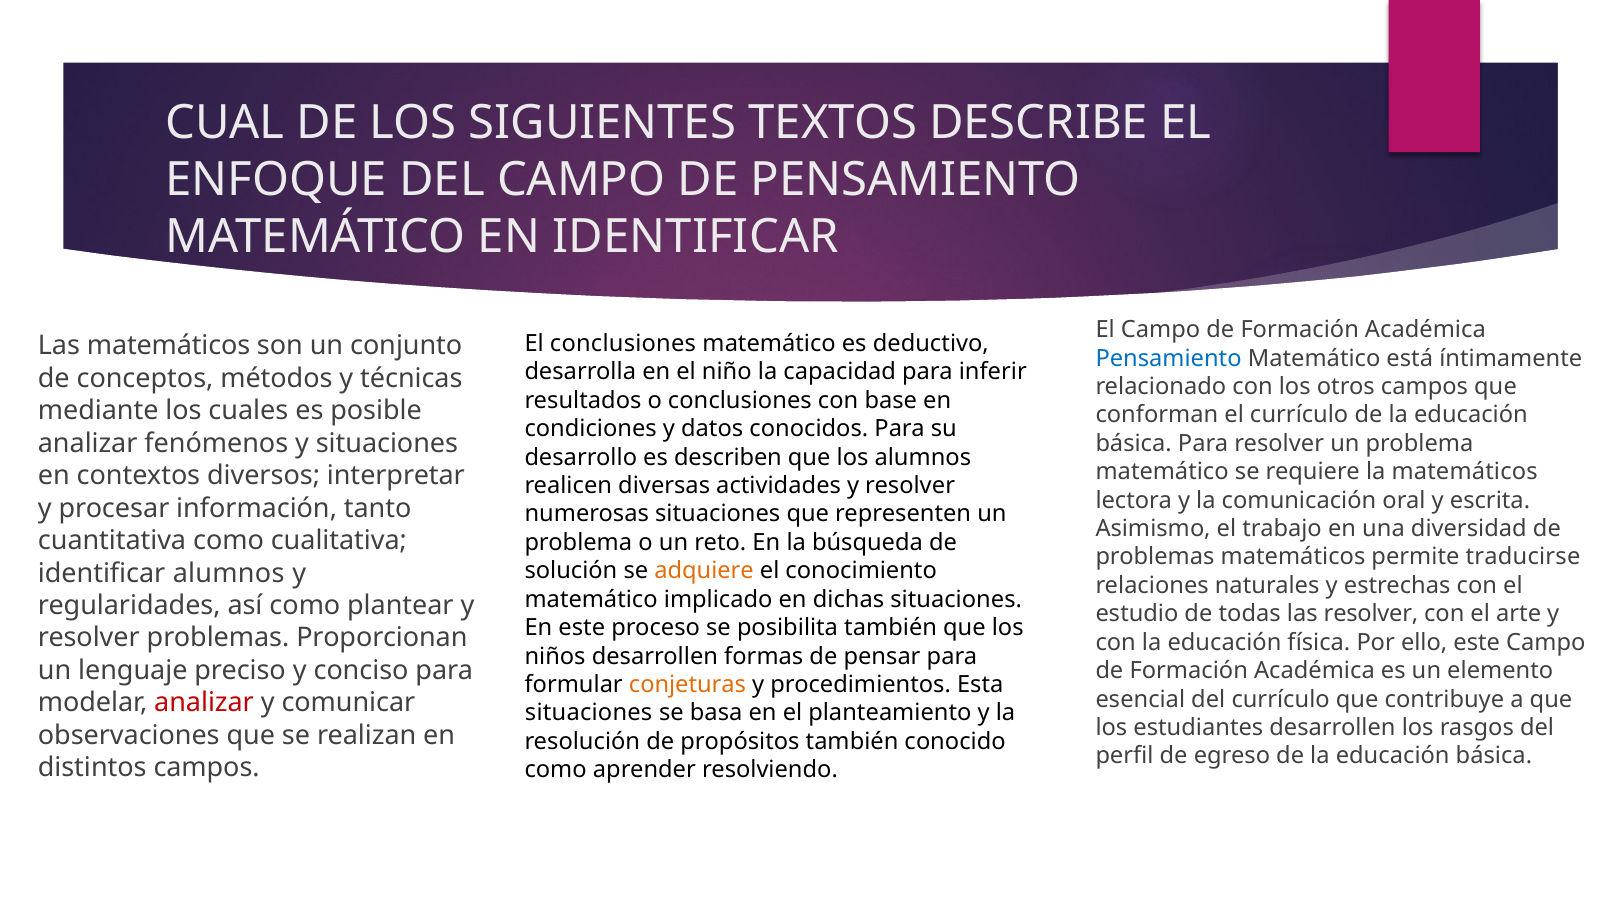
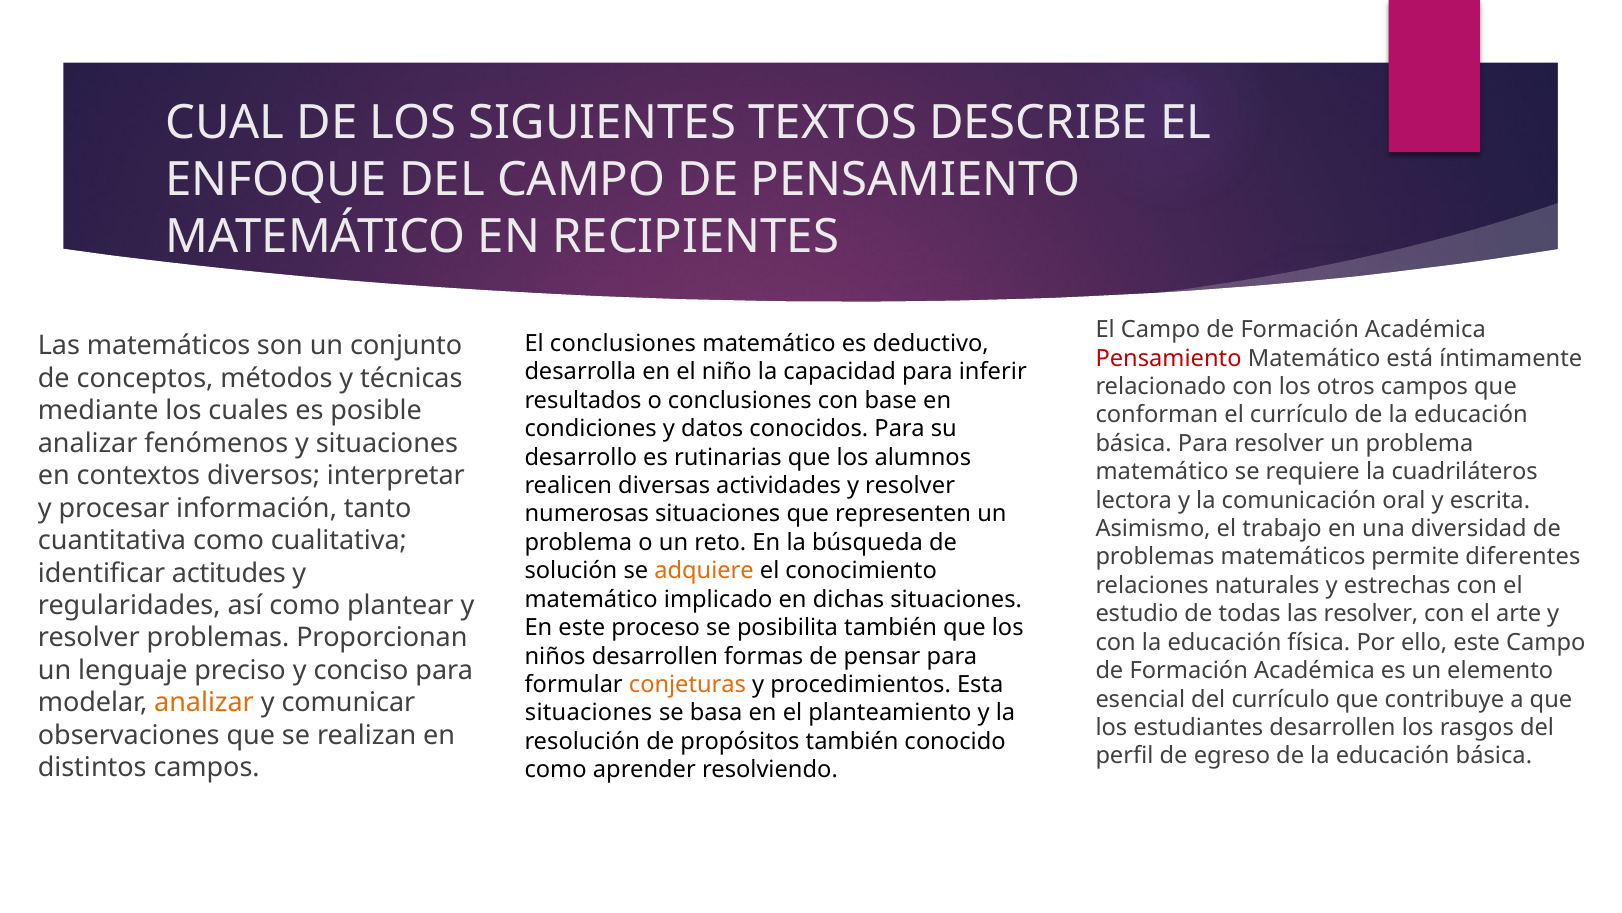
EN IDENTIFICAR: IDENTIFICAR -> RECIPIENTES
Pensamiento at (1169, 358) colour: blue -> red
describen: describen -> rutinarias
la matemáticos: matemáticos -> cuadriláteros
traducirse: traducirse -> diferentes
identificar alumnos: alumnos -> actitudes
analizar at (204, 702) colour: red -> orange
